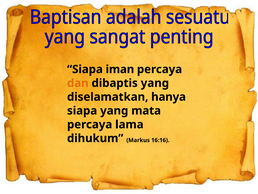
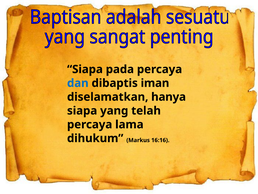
iman: iman -> pada
dan colour: orange -> blue
dibaptis yang: yang -> iman
mata: mata -> telah
